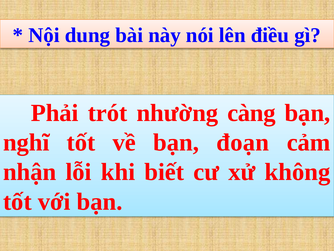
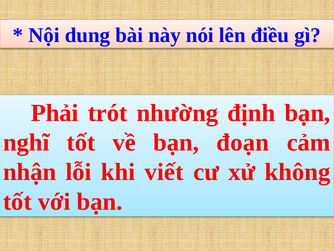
càng: càng -> định
biết: biết -> viết
